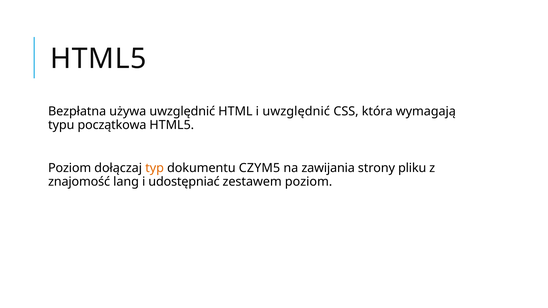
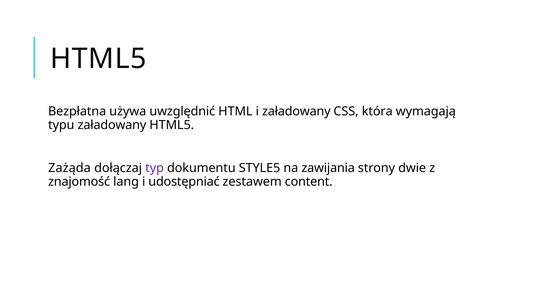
i uwzględnić: uwzględnić -> załadowany
typu początkowa: początkowa -> załadowany
Poziom at (70, 168): Poziom -> Zażąda
typ colour: orange -> purple
CZYM5: CZYM5 -> STYLE5
pliku: pliku -> dwie
zestawem poziom: poziom -> content
